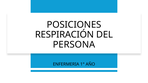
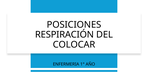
PERSONA: PERSONA -> COLOCAR
